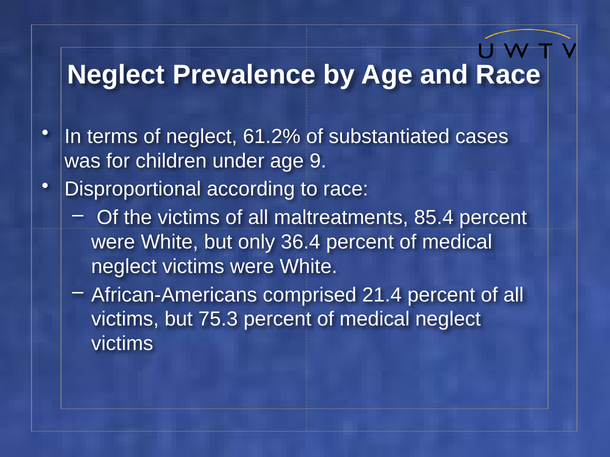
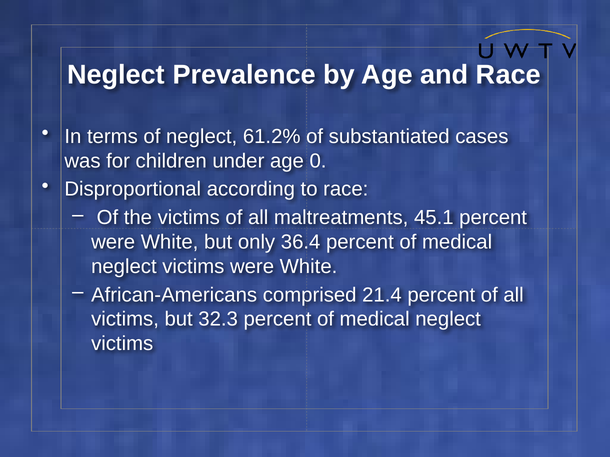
9: 9 -> 0
85.4: 85.4 -> 45.1
75.3: 75.3 -> 32.3
